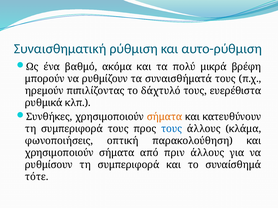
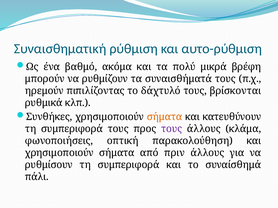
ευερέθιστα: ευερέθιστα -> βρίσκονται
τους at (172, 129) colour: blue -> purple
τότε: τότε -> πάλι
